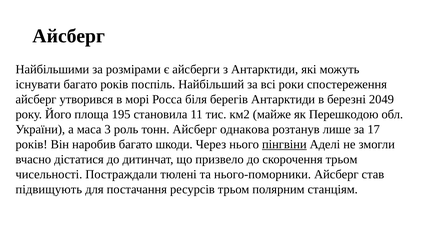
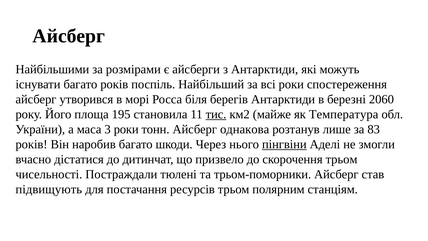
2049: 2049 -> 2060
тис underline: none -> present
Перешкодою: Перешкодою -> Температура
3 роль: роль -> роки
17: 17 -> 83
нього-поморники: нього-поморники -> трьом-поморники
